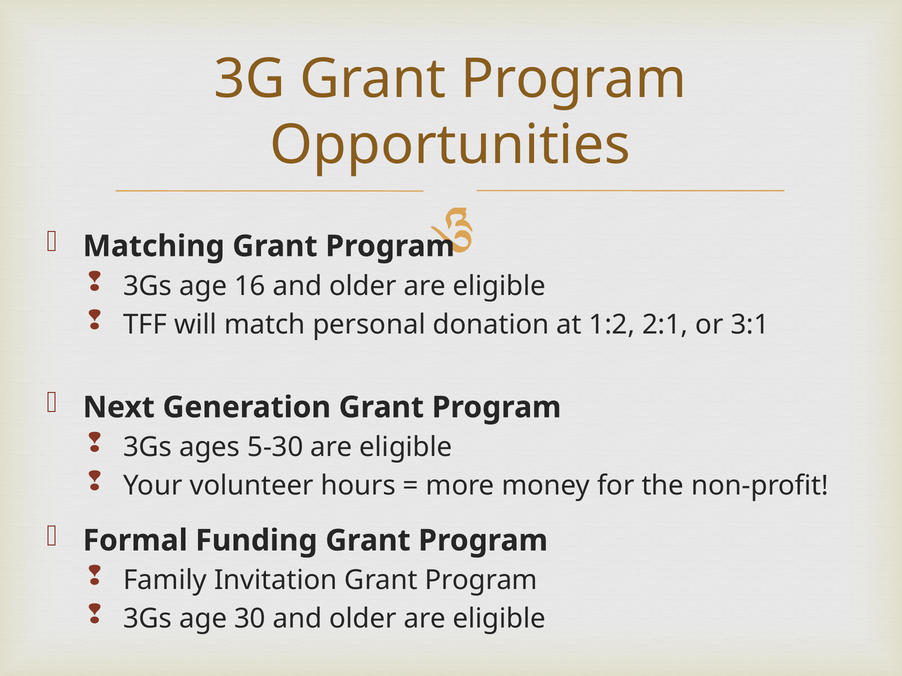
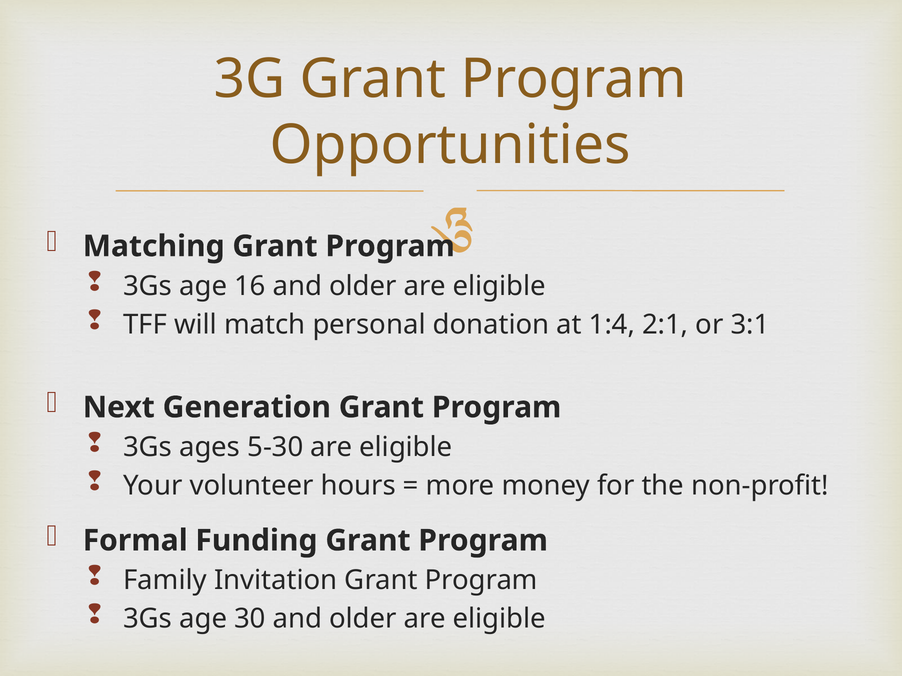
1:2: 1:2 -> 1:4
